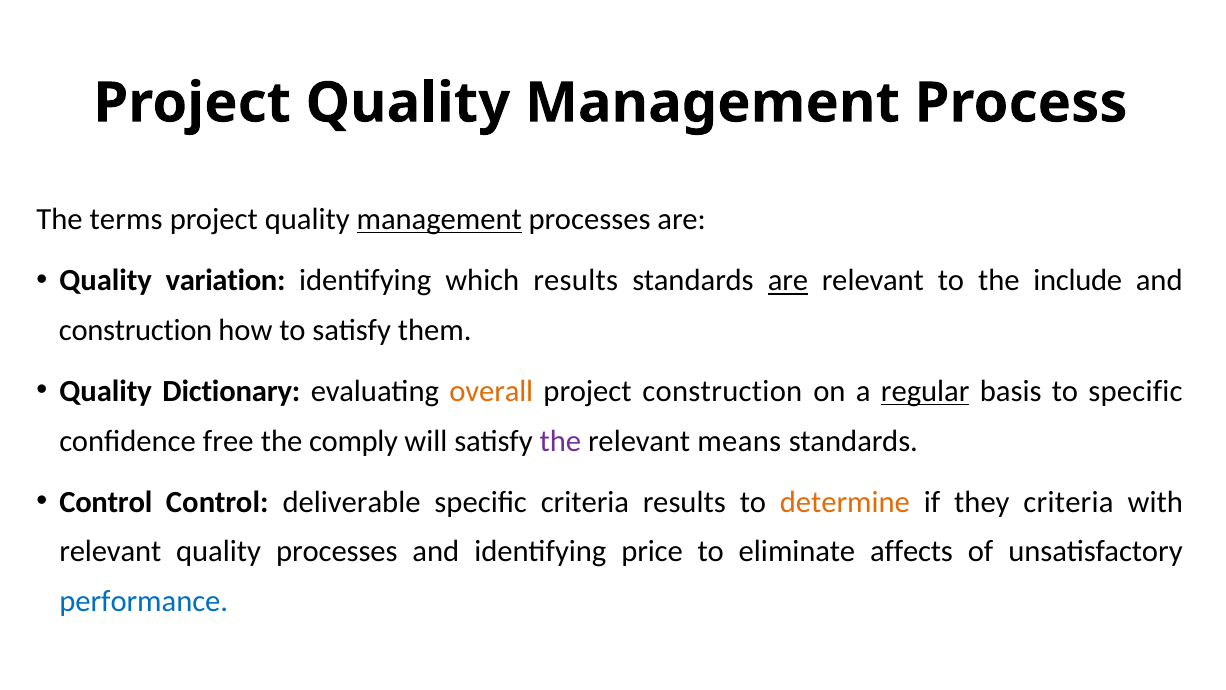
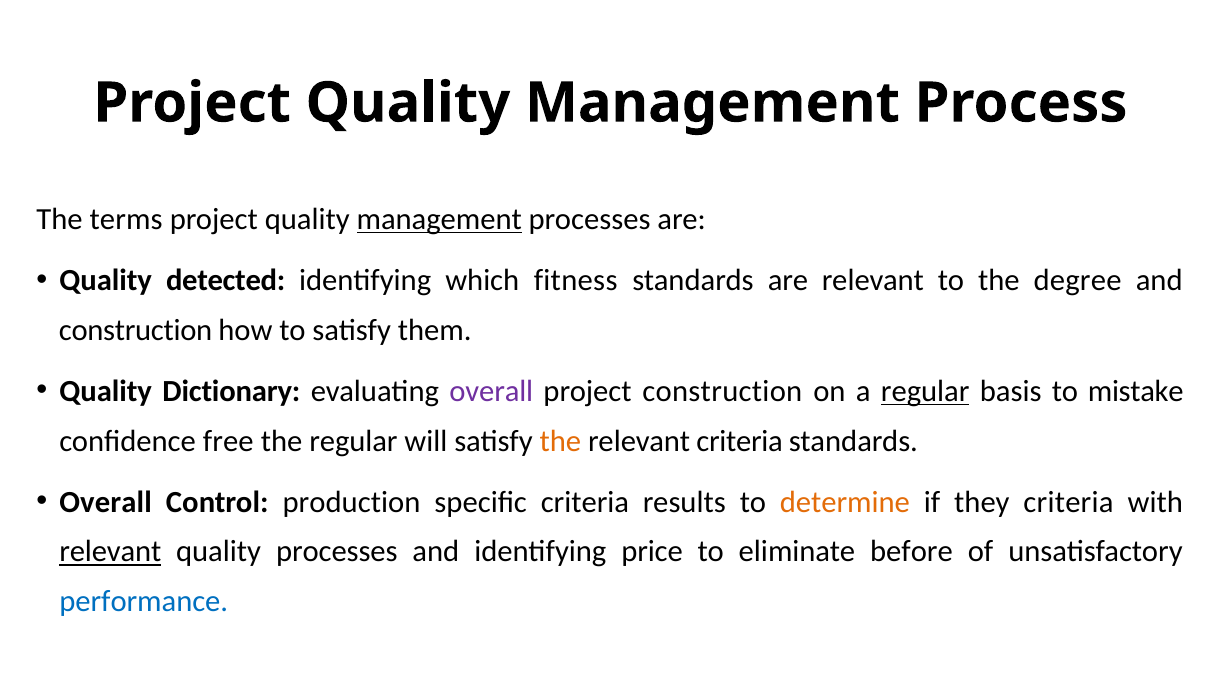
variation: variation -> detected
which results: results -> fitness
are at (788, 280) underline: present -> none
include: include -> degree
overall at (491, 391) colour: orange -> purple
to specific: specific -> mistake
the comply: comply -> regular
the at (560, 441) colour: purple -> orange
relevant means: means -> criteria
Control at (106, 502): Control -> Overall
deliverable: deliverable -> production
relevant at (110, 551) underline: none -> present
affects: affects -> before
